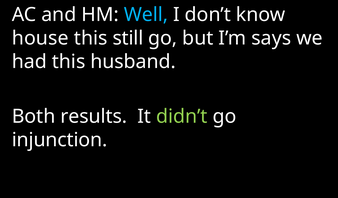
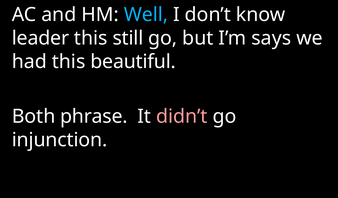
house: house -> leader
husband: husband -> beautiful
results: results -> phrase
didn’t colour: light green -> pink
